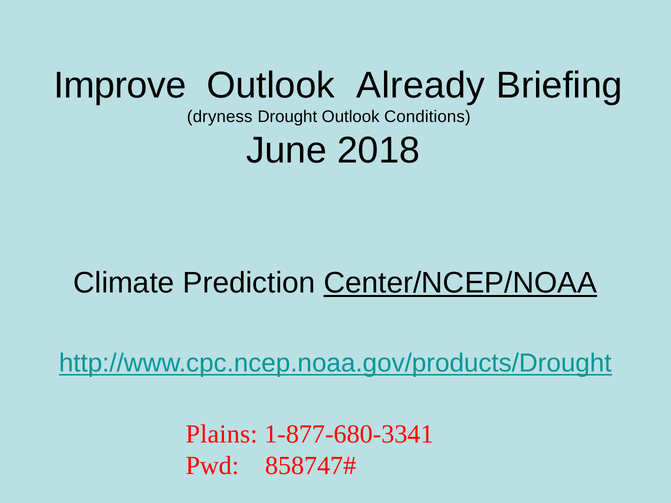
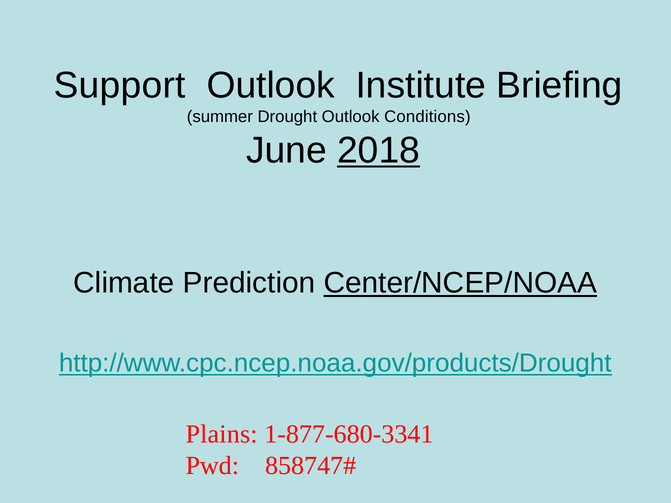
Improve: Improve -> Support
Already: Already -> Institute
dryness: dryness -> summer
2018 underline: none -> present
